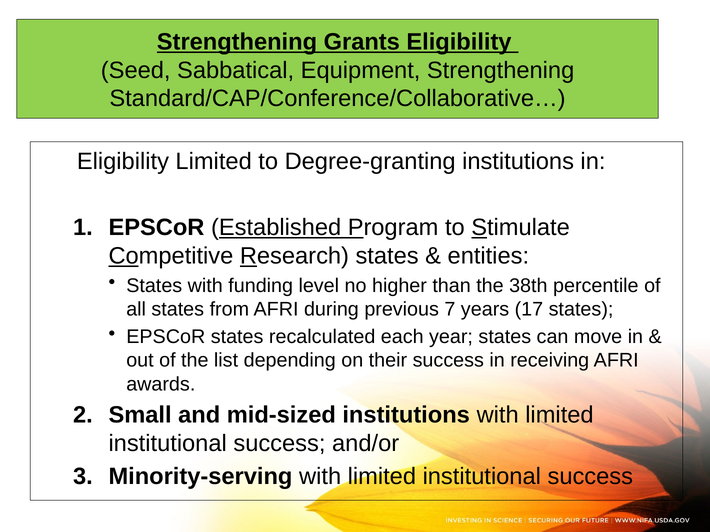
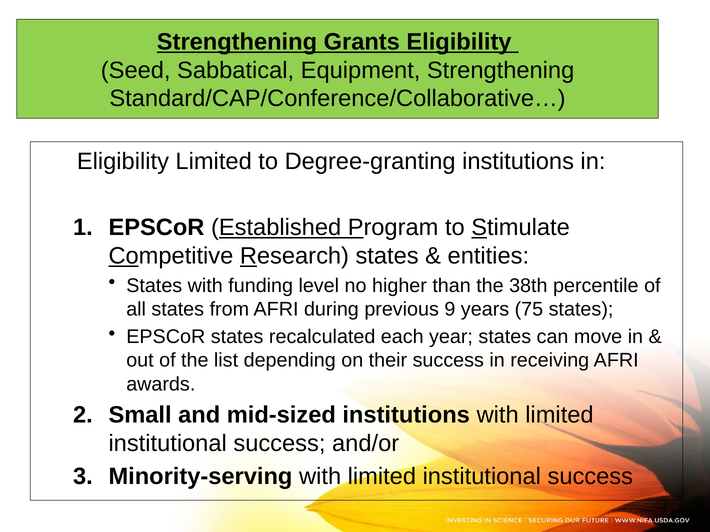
7: 7 -> 9
17: 17 -> 75
